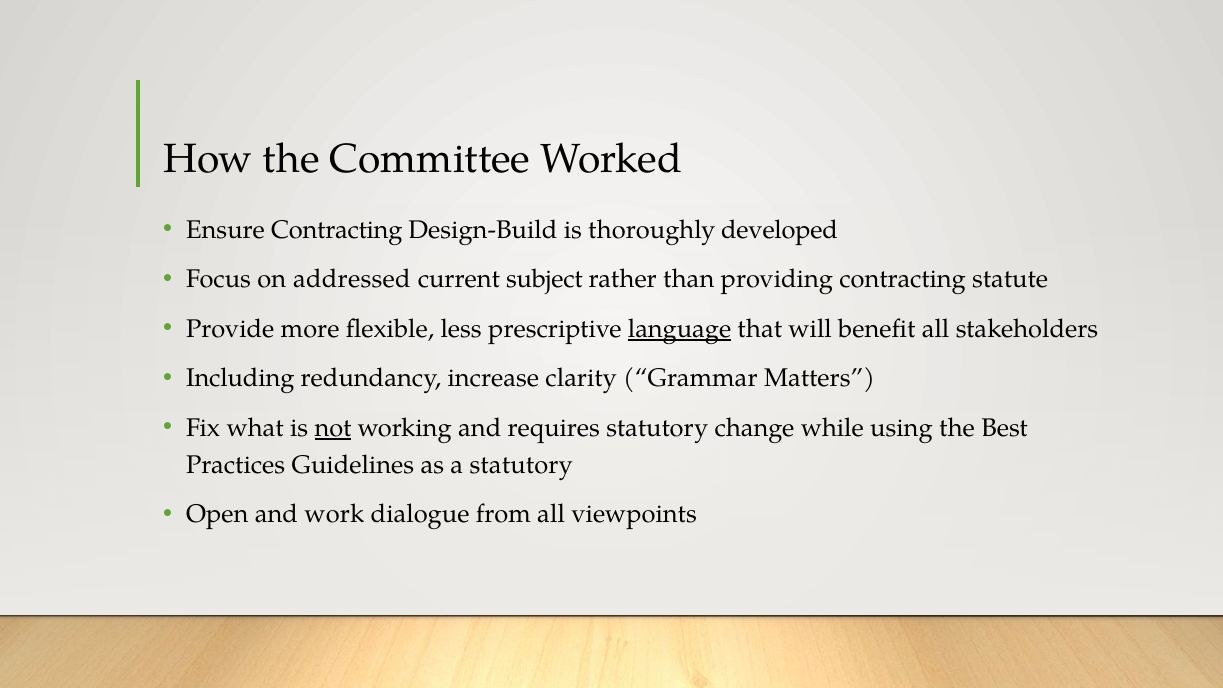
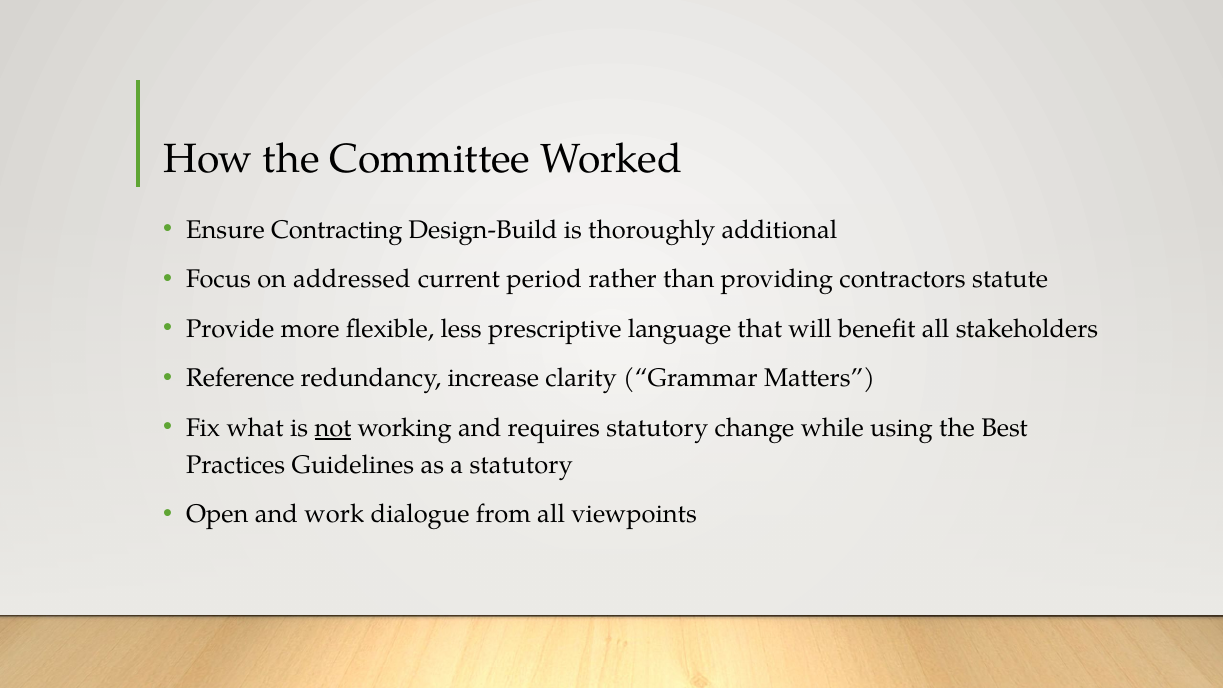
developed: developed -> additional
subject: subject -> period
providing contracting: contracting -> contractors
language underline: present -> none
Including: Including -> Reference
